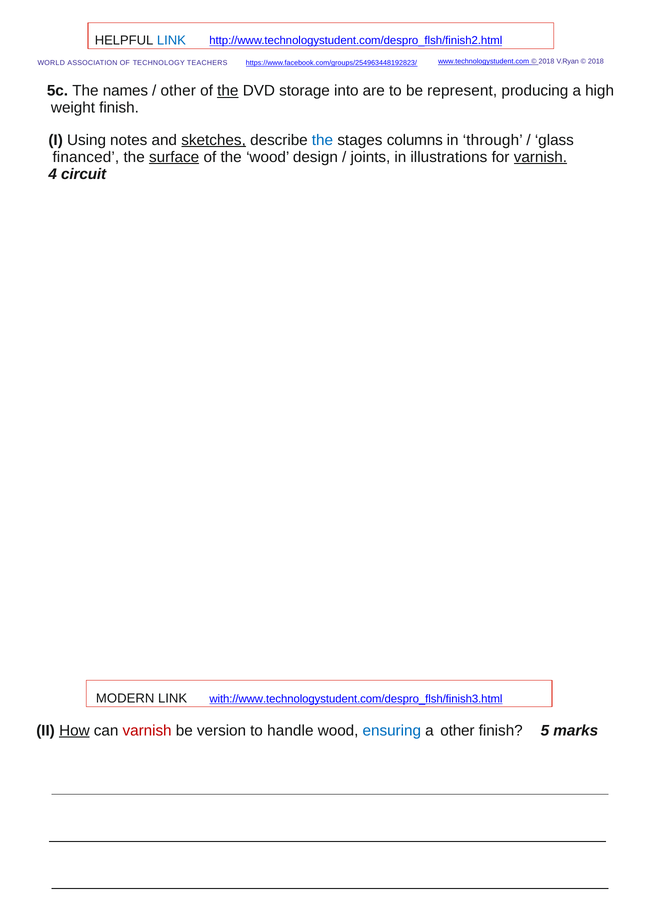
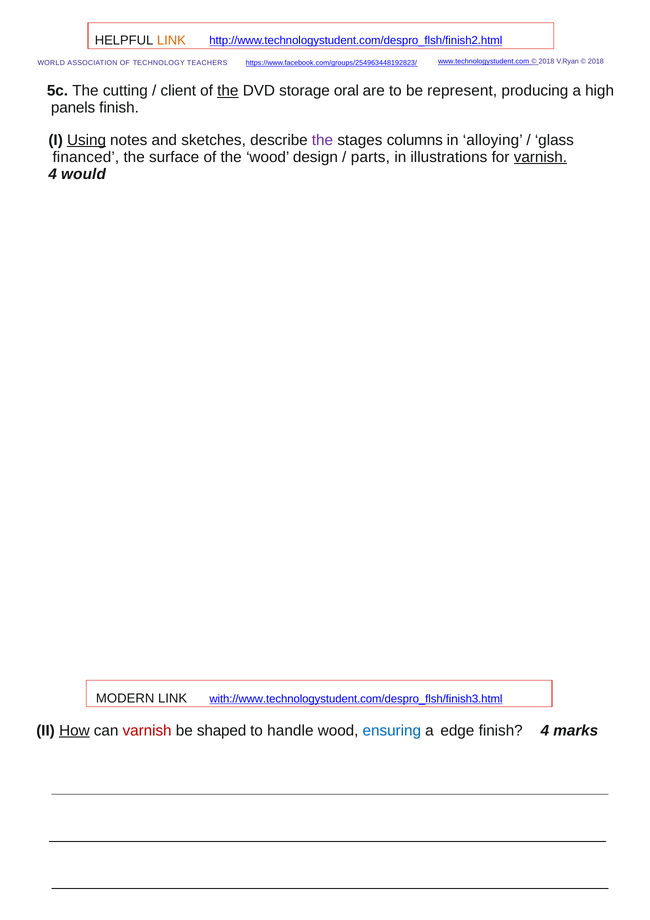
LINK at (171, 40) colour: blue -> orange
names: names -> cutting
other at (178, 91): other -> client
into: into -> oral
weight: weight -> panels
Using underline: none -> present
sketches underline: present -> none
the at (322, 140) colour: blue -> purple
through: through -> alloying
surface underline: present -> none
joints: joints -> parts
circuit: circuit -> would
version: version -> shaped
a other: other -> edge
ﬁnish 5: 5 -> 4
